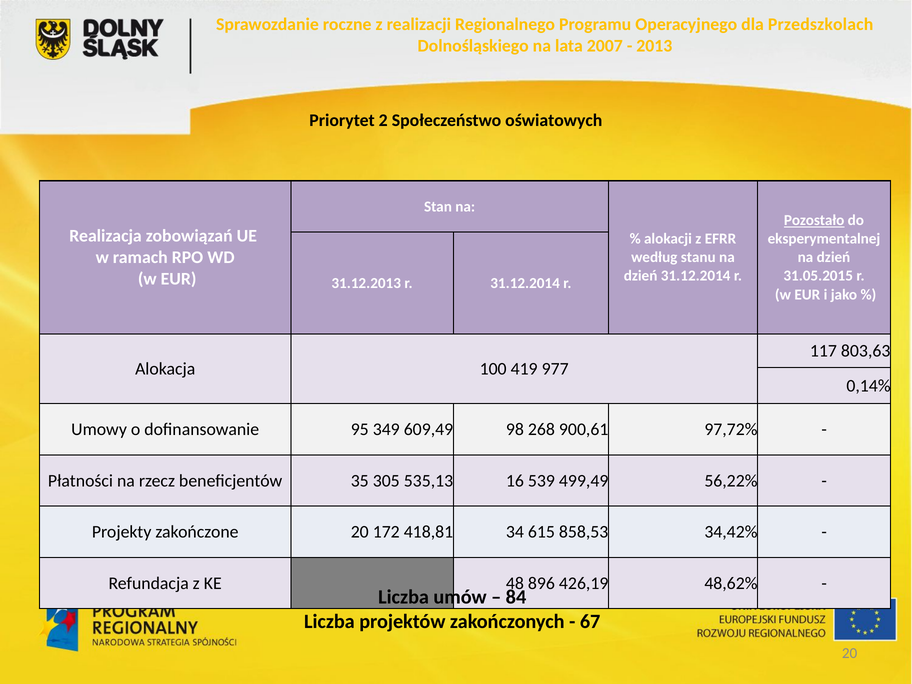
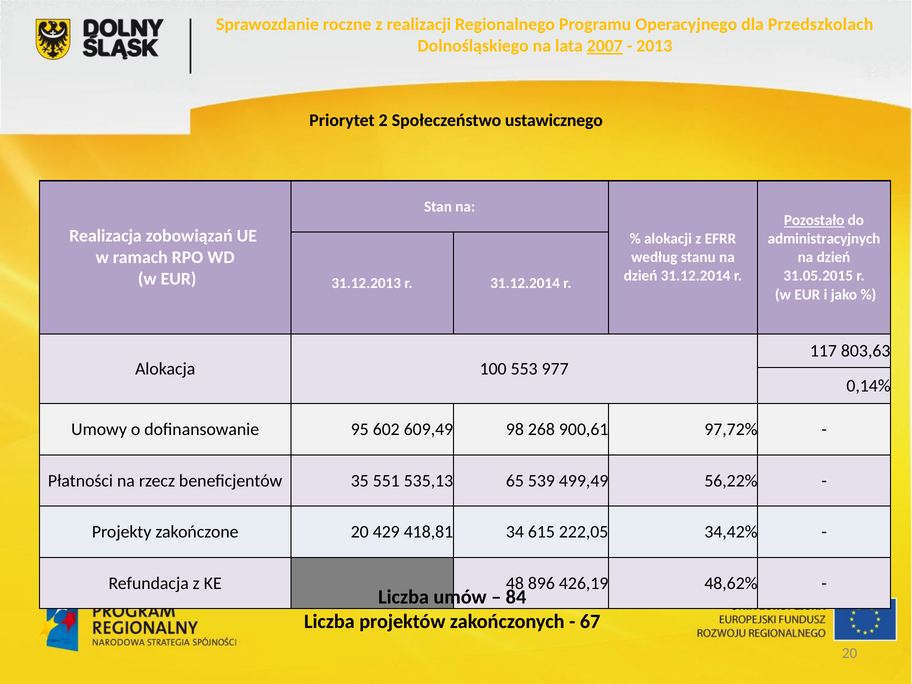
2007 underline: none -> present
oświatowych: oświatowych -> ustawicznego
eksperymentalnej: eksperymentalnej -> administracyjnych
419: 419 -> 553
349: 349 -> 602
305: 305 -> 551
16: 16 -> 65
172: 172 -> 429
858,53: 858,53 -> 222,05
